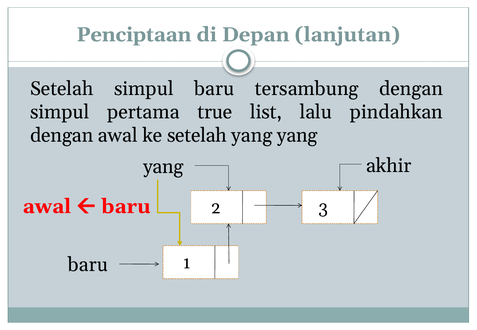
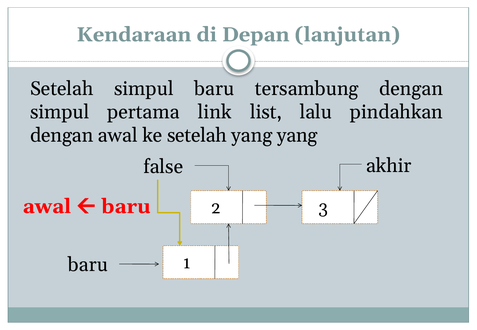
Penciptaan: Penciptaan -> Kendaraan
true: true -> link
yang at (163, 167): yang -> false
